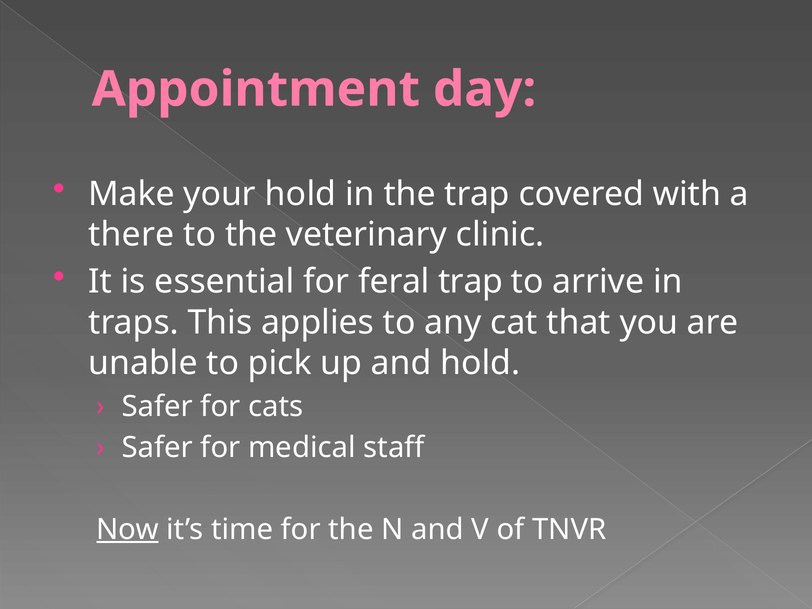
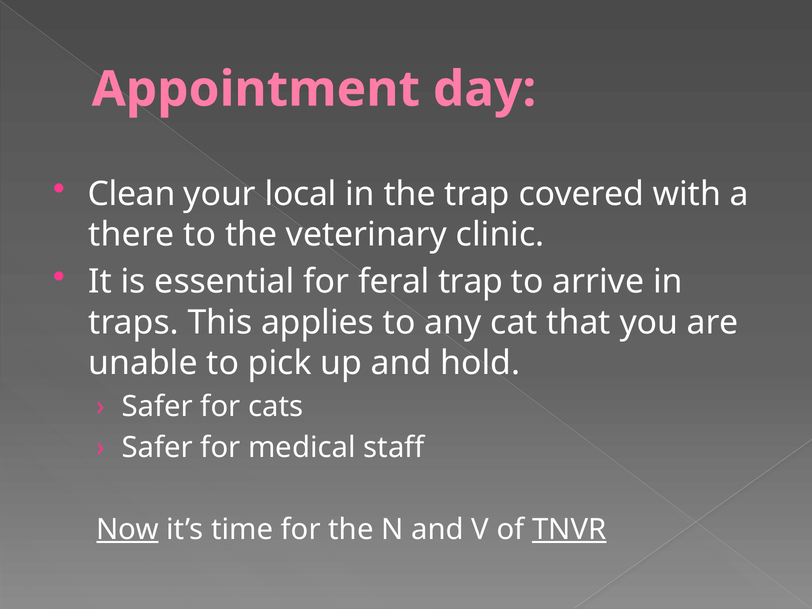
Make: Make -> Clean
your hold: hold -> local
TNVR underline: none -> present
